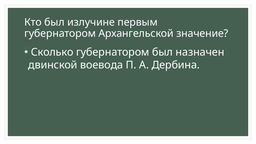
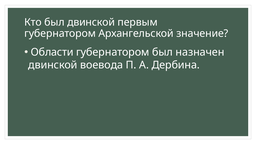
был излучине: излучине -> двинской
Сколько: Сколько -> Области
